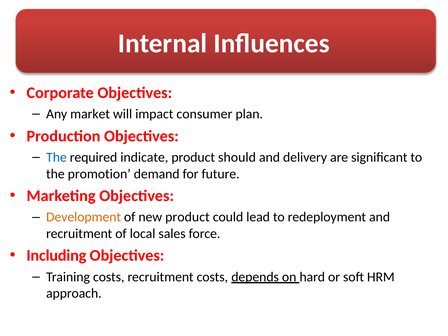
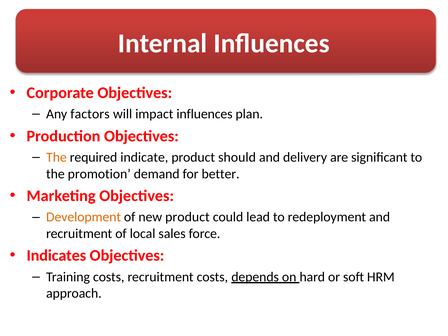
market: market -> factors
impact consumer: consumer -> influences
The at (56, 157) colour: blue -> orange
future: future -> better
Including: Including -> Indicates
